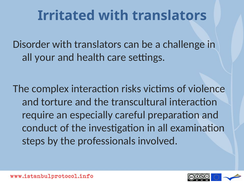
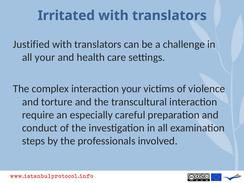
Disorder: Disorder -> Justified
interaction risks: risks -> your
